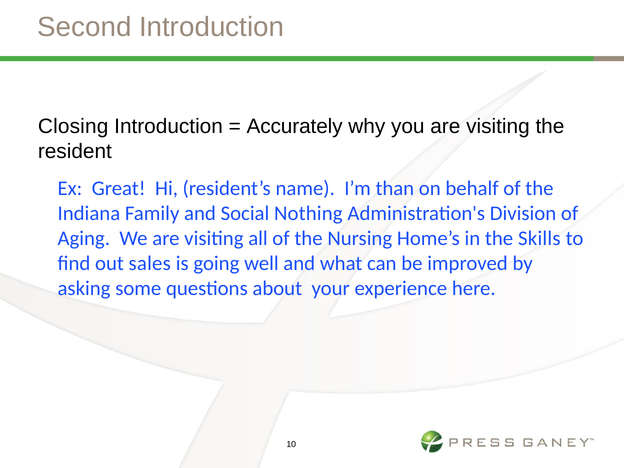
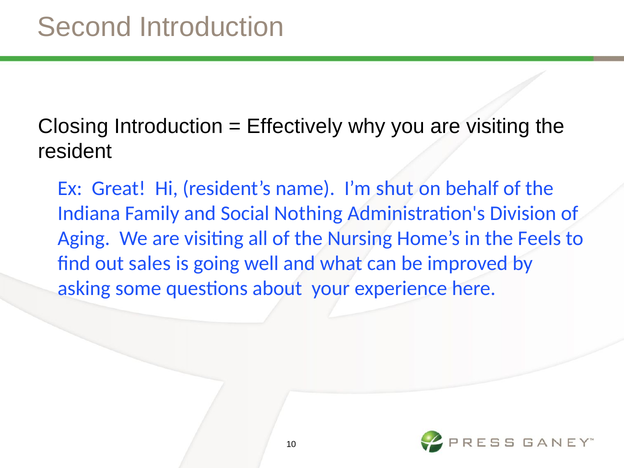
Accurately: Accurately -> Effectively
than: than -> shut
Skills: Skills -> Feels
